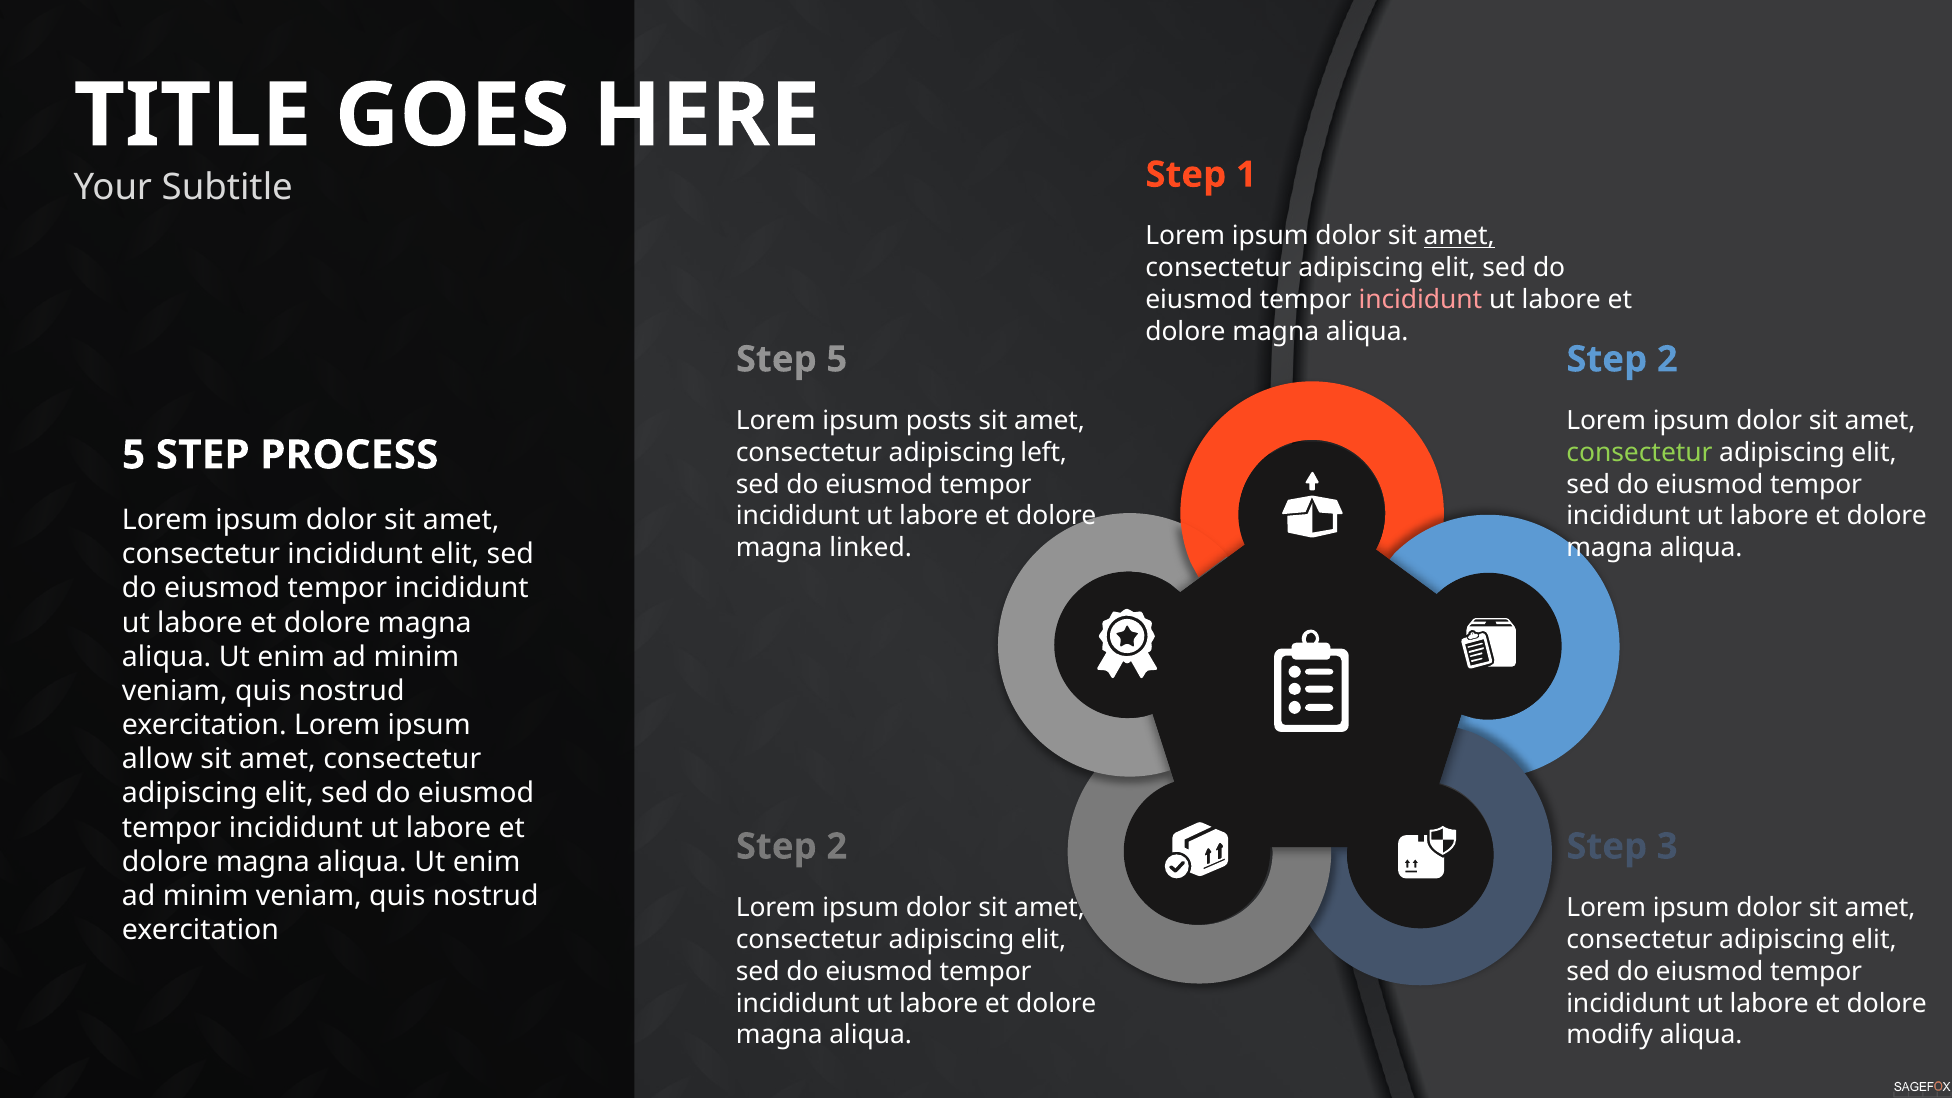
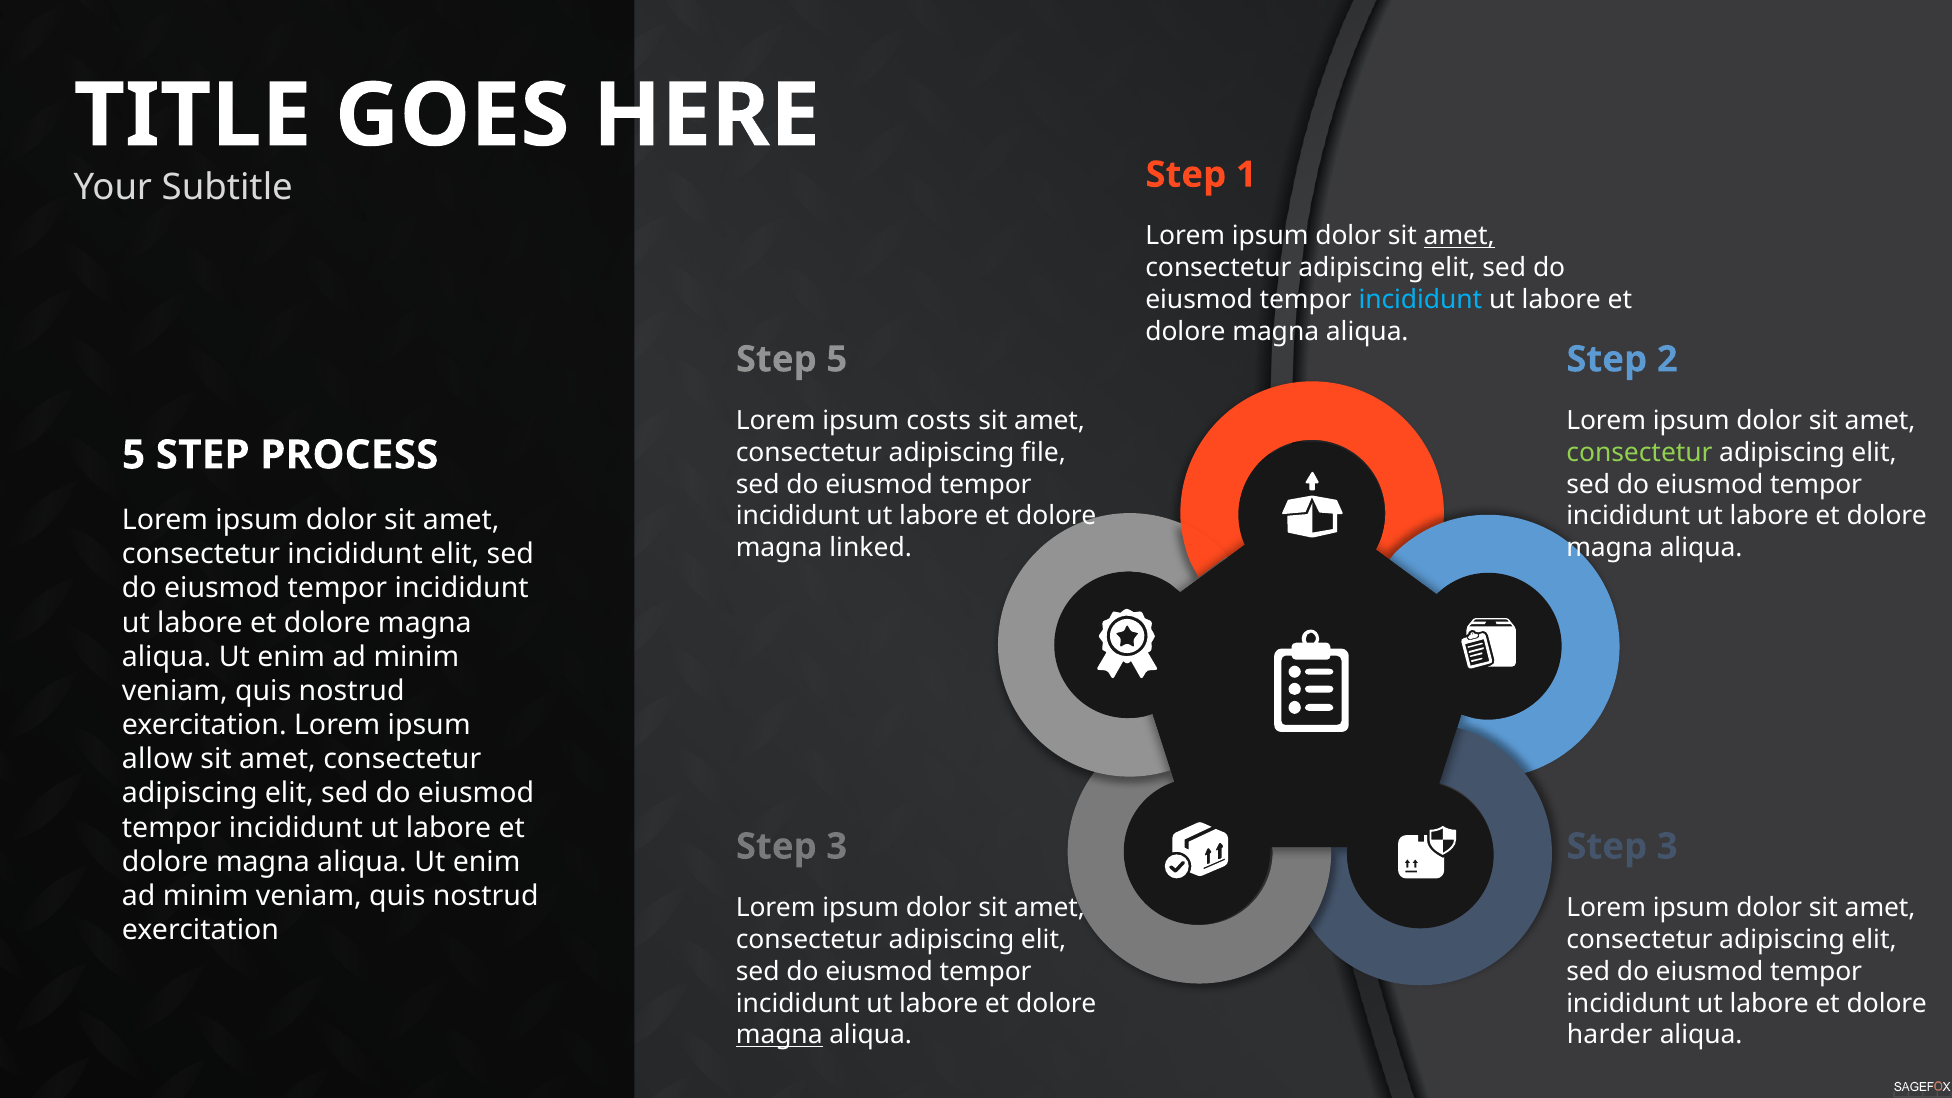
incididunt at (1420, 300) colour: pink -> light blue
posts: posts -> costs
left: left -> file
2 at (837, 846): 2 -> 3
magna at (779, 1035) underline: none -> present
modify: modify -> harder
